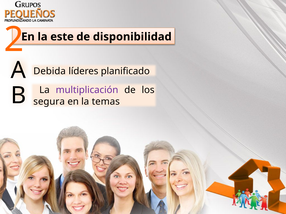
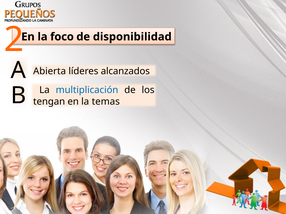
este: este -> foco
Debida: Debida -> Abierta
planificado: planificado -> alcanzados
multiplicación colour: purple -> blue
segura: segura -> tengan
